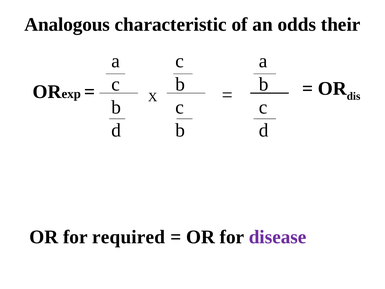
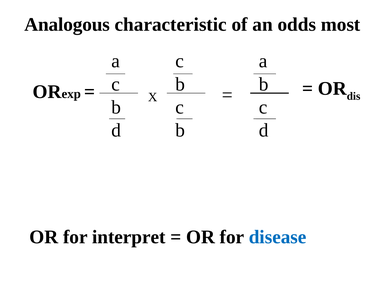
their: their -> most
required: required -> interpret
disease colour: purple -> blue
